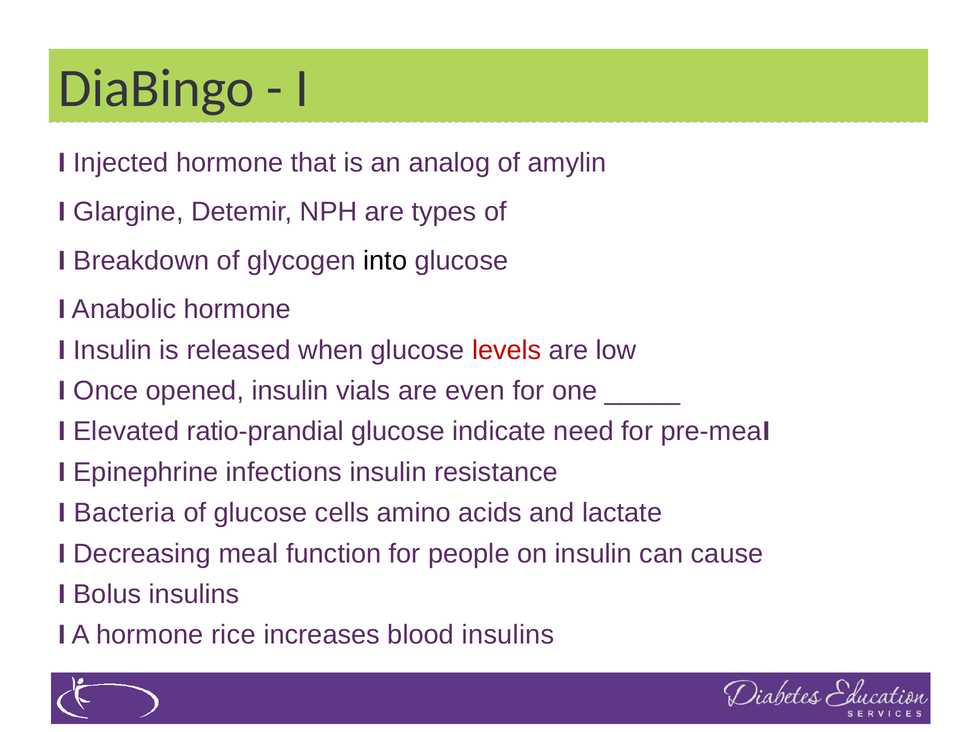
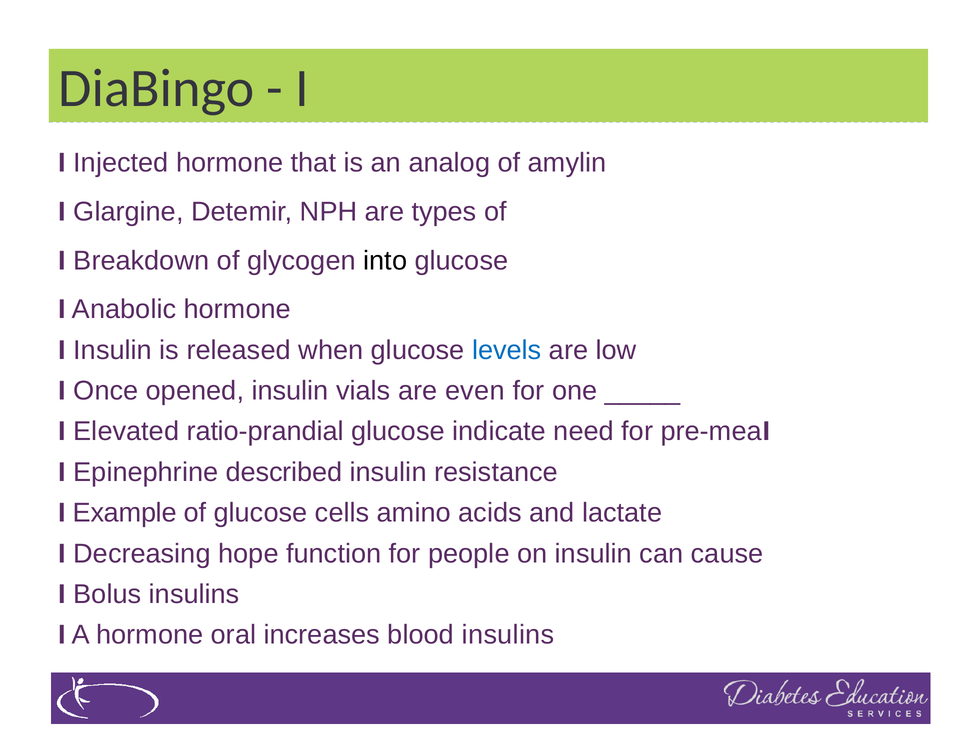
levels at (507, 350) colour: red -> blue
infections: infections -> described
Bacteria: Bacteria -> Example
meal: meal -> hope
rice: rice -> oral
